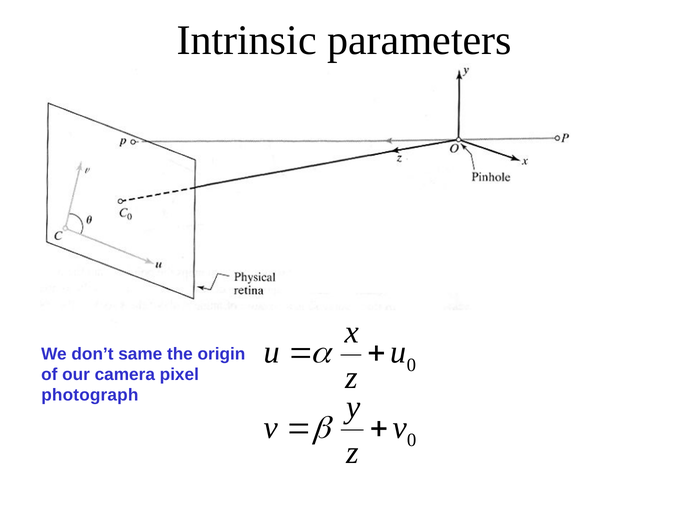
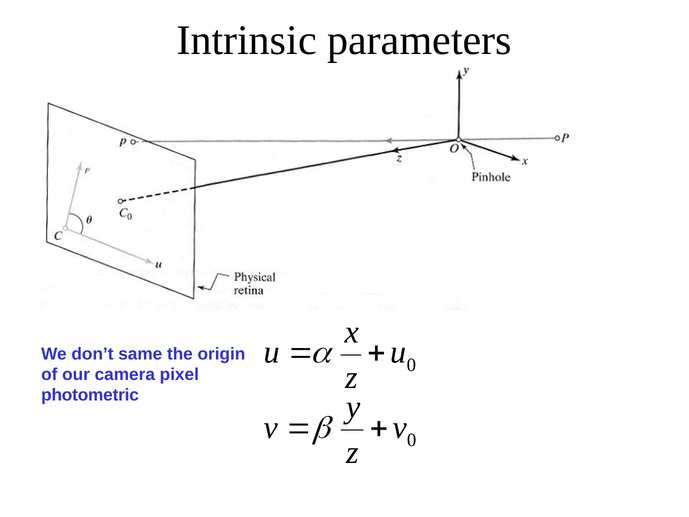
photograph: photograph -> photometric
